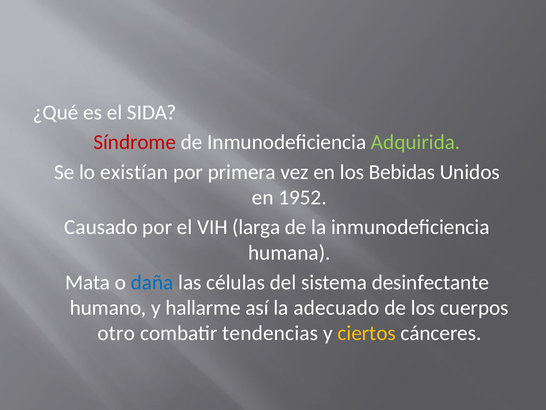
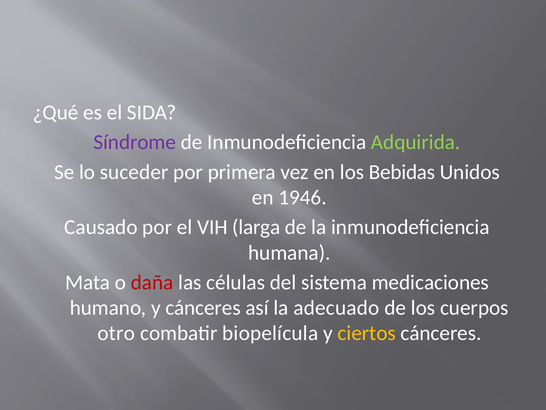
Síndrome colour: red -> purple
existían: existían -> suceder
1952: 1952 -> 1946
daña colour: blue -> red
desinfectante: desinfectante -> medicaciones
y hallarme: hallarme -> cánceres
tendencias: tendencias -> biopelícula
